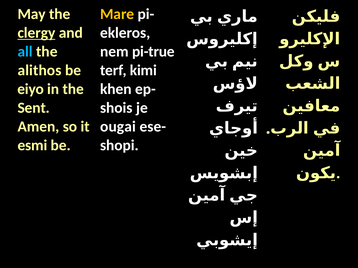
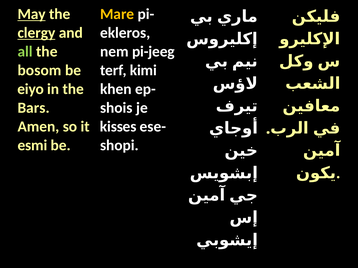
May underline: none -> present
all colour: light blue -> light green
pi-true: pi-true -> pi-jeeg
alithos: alithos -> bosom
Sent: Sent -> Bars
ougai: ougai -> kisses
